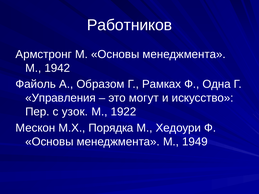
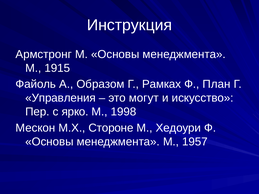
Работников: Работников -> Инструкция
1942: 1942 -> 1915
Одна: Одна -> План
узок: узок -> ярко
1922: 1922 -> 1998
Порядка: Порядка -> Стороне
1949: 1949 -> 1957
